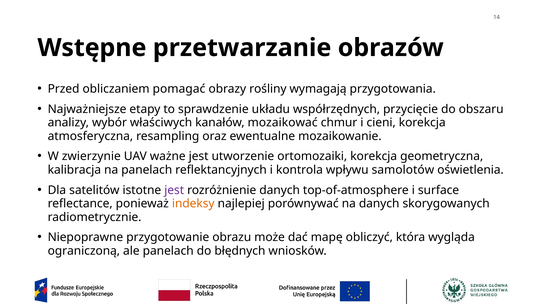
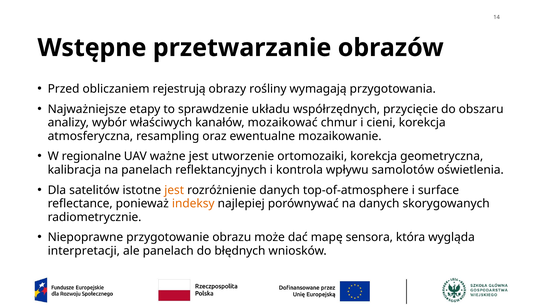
pomagać: pomagać -> rejestrują
zwierzynie: zwierzynie -> regionalne
jest at (174, 190) colour: purple -> orange
obliczyć: obliczyć -> sensora
ograniczoną: ograniczoną -> interpretacji
